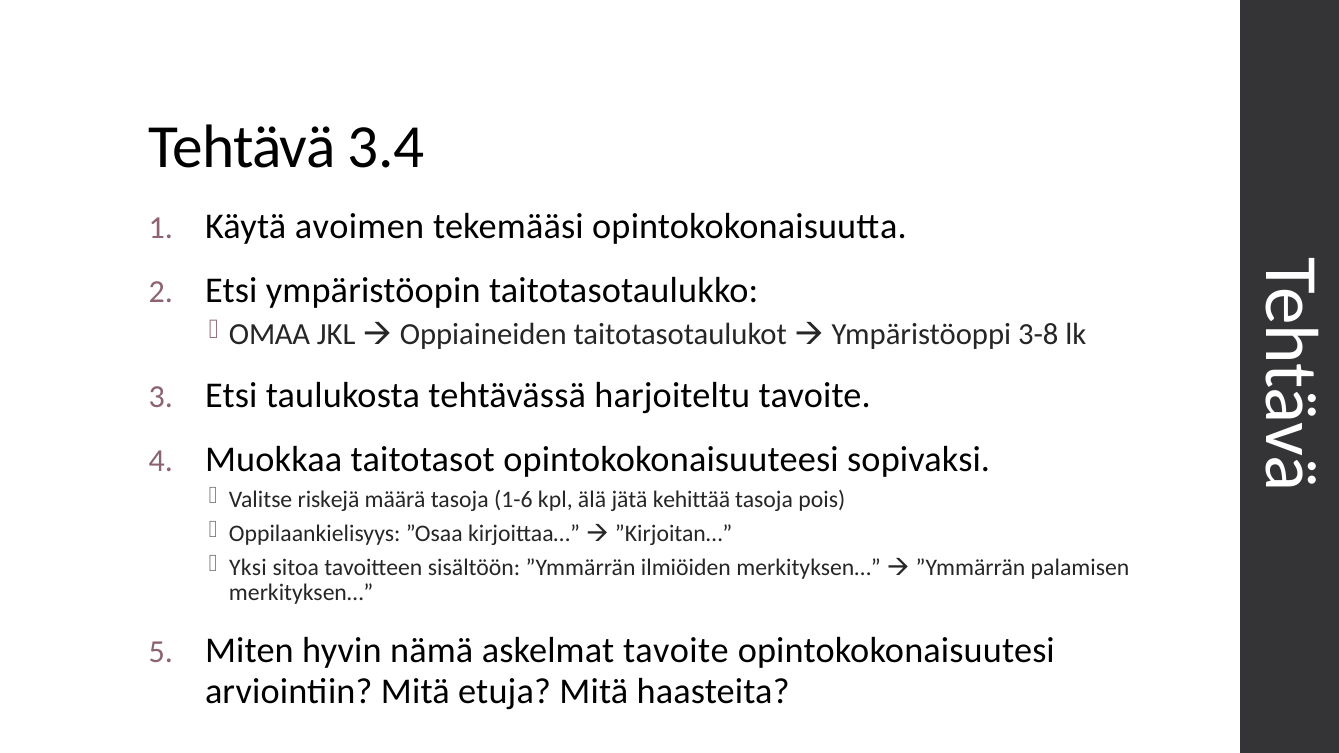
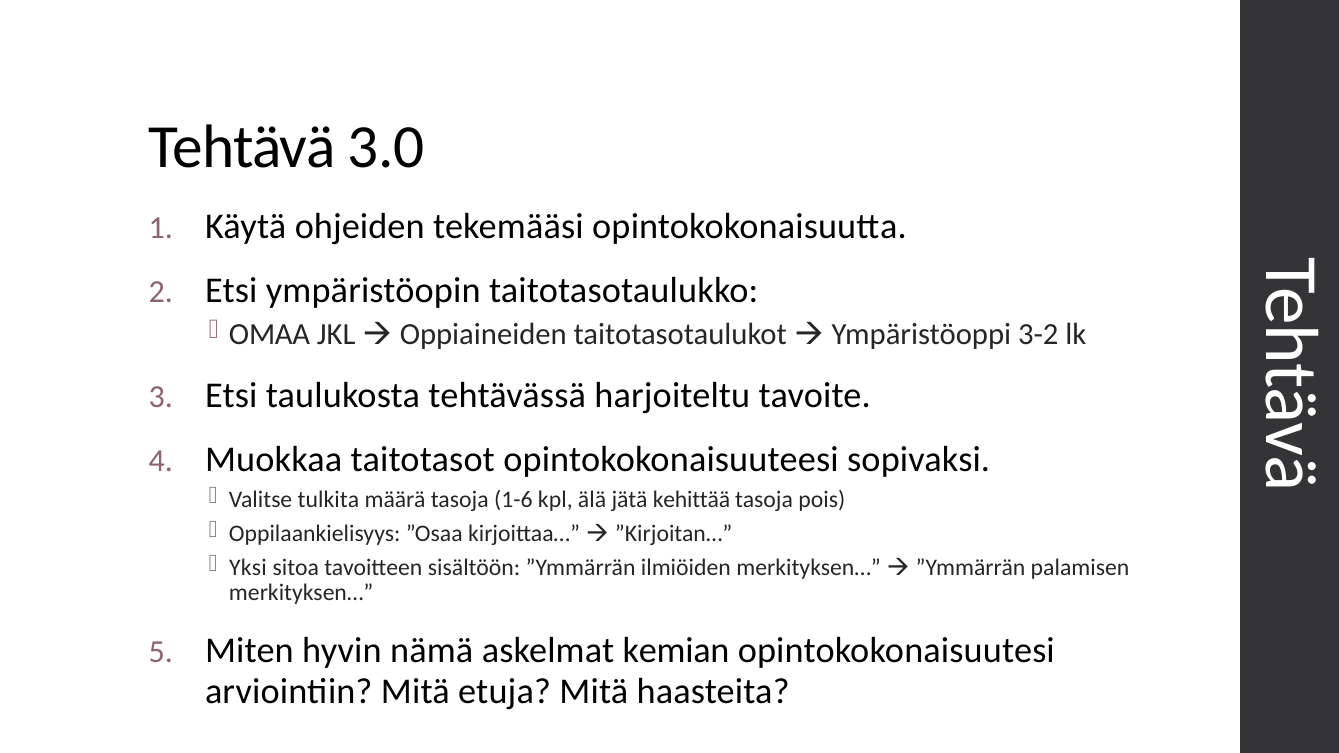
3.4: 3.4 -> 3.0
avoimen: avoimen -> ohjeiden
3-8: 3-8 -> 3-2
riskejä: riskejä -> tulkita
askelmat tavoite: tavoite -> kemian
